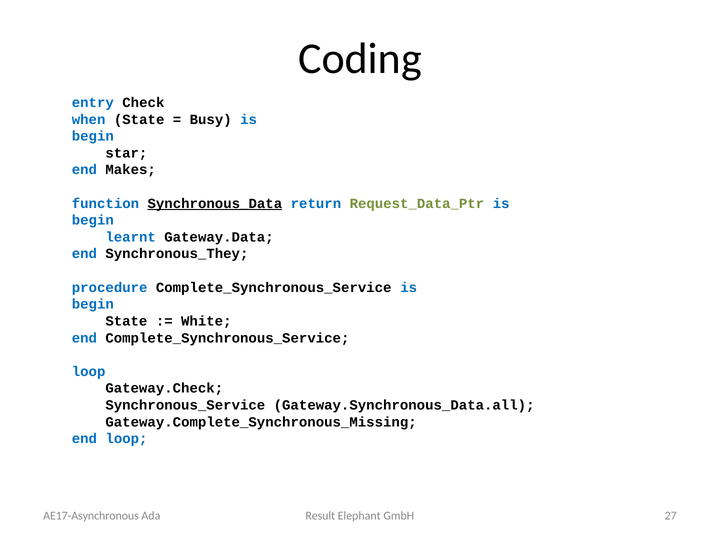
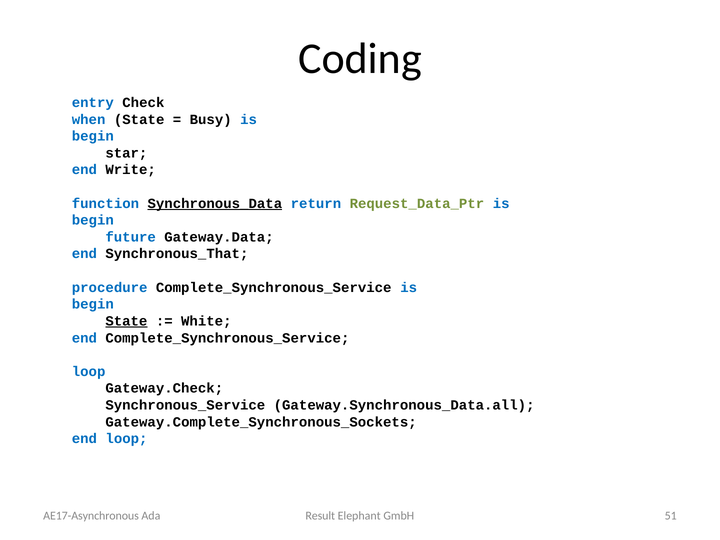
Makes: Makes -> Write
learnt: learnt -> future
Synchronous_They: Synchronous_They -> Synchronous_That
State at (126, 321) underline: none -> present
Gateway.Complete_Synchronous_Missing: Gateway.Complete_Synchronous_Missing -> Gateway.Complete_Synchronous_Sockets
27: 27 -> 51
